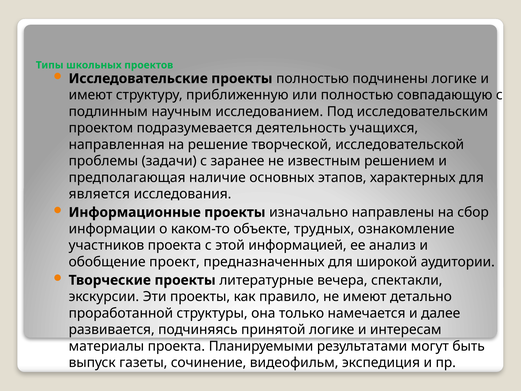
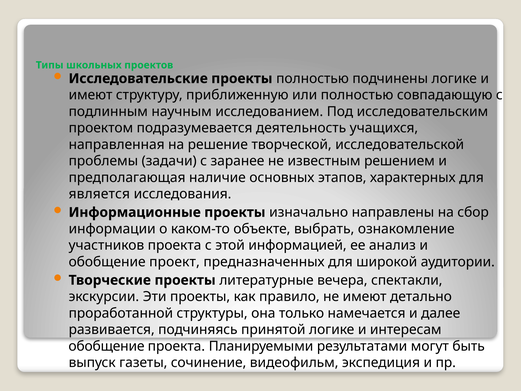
трудных: трудных -> выбрать
материалы at (106, 346): материалы -> обобщение
